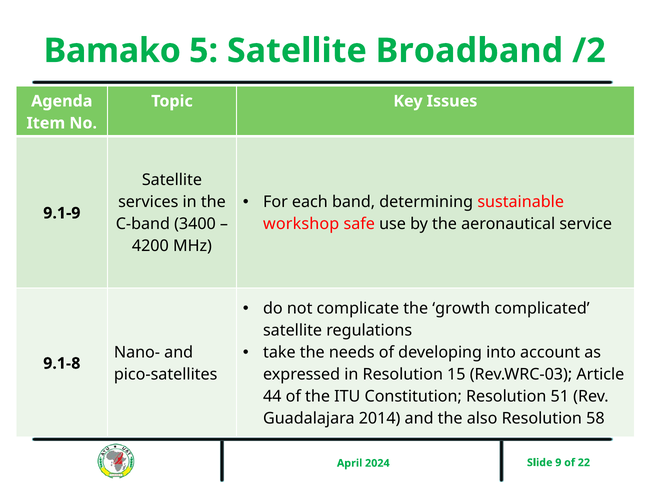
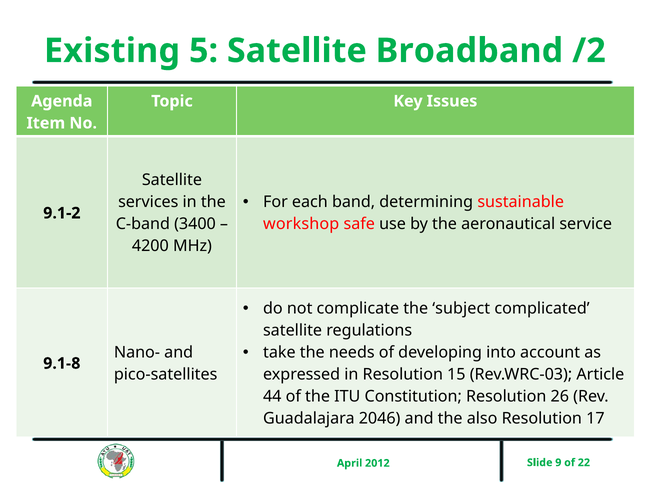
Bamako: Bamako -> Existing
9.1-9: 9.1-9 -> 9.1-2
growth: growth -> subject
51: 51 -> 26
2014: 2014 -> 2046
58: 58 -> 17
2024: 2024 -> 2012
